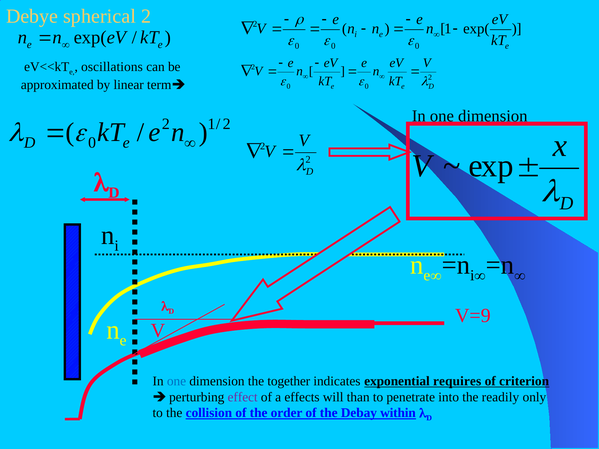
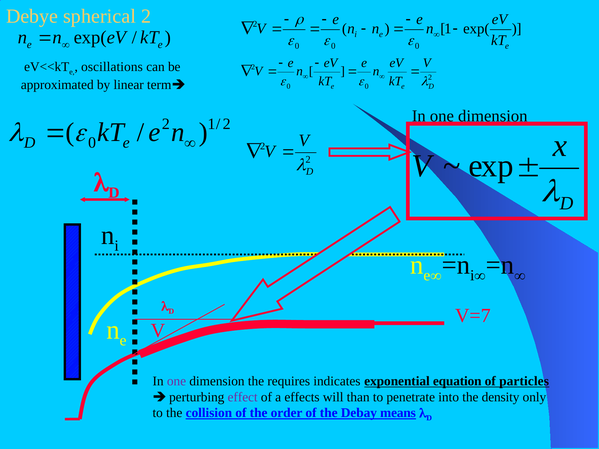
V=9: V=9 -> V=7
one at (177, 381) colour: blue -> purple
together: together -> requires
requires: requires -> equation
criterion: criterion -> particles
readily: readily -> density
within: within -> means
